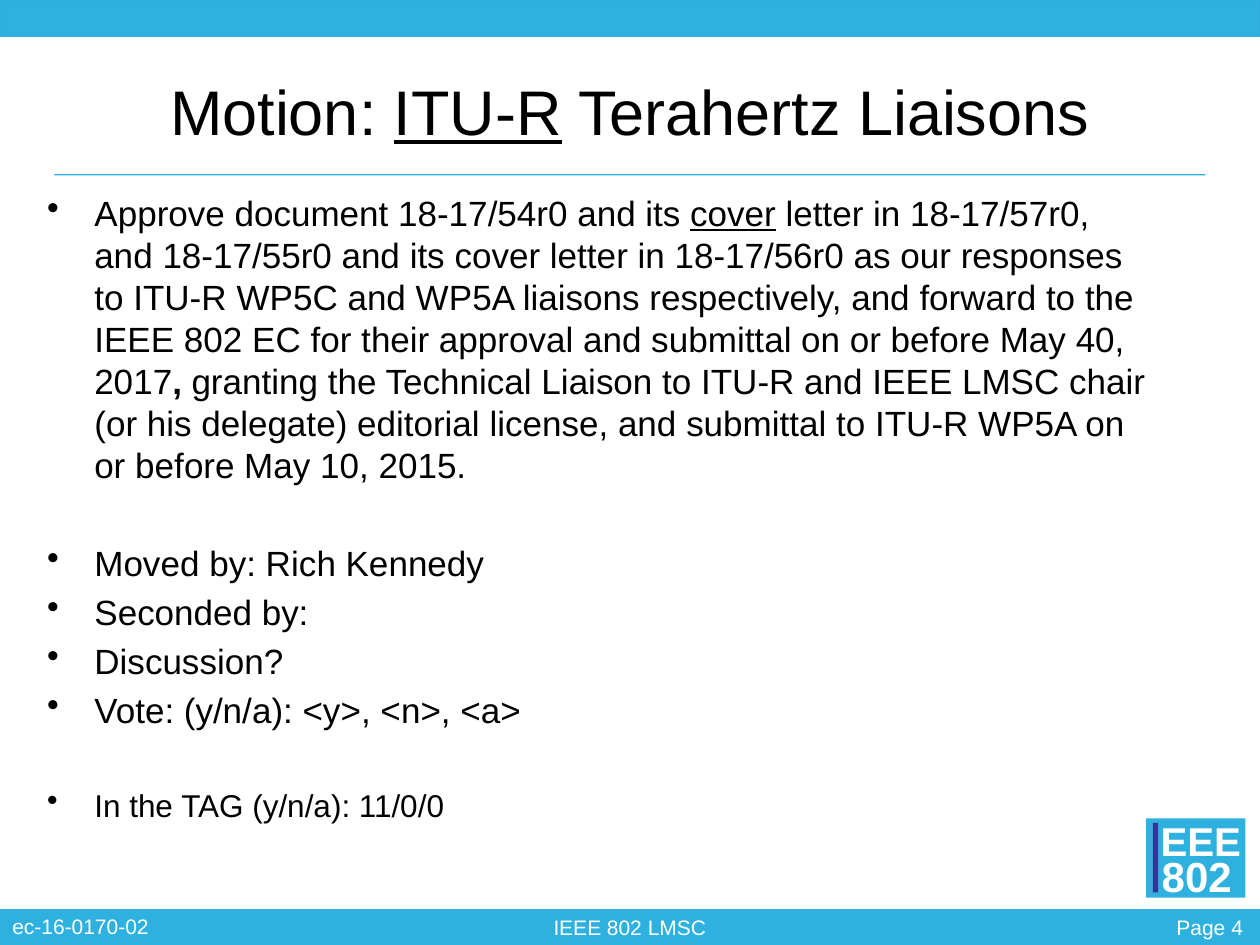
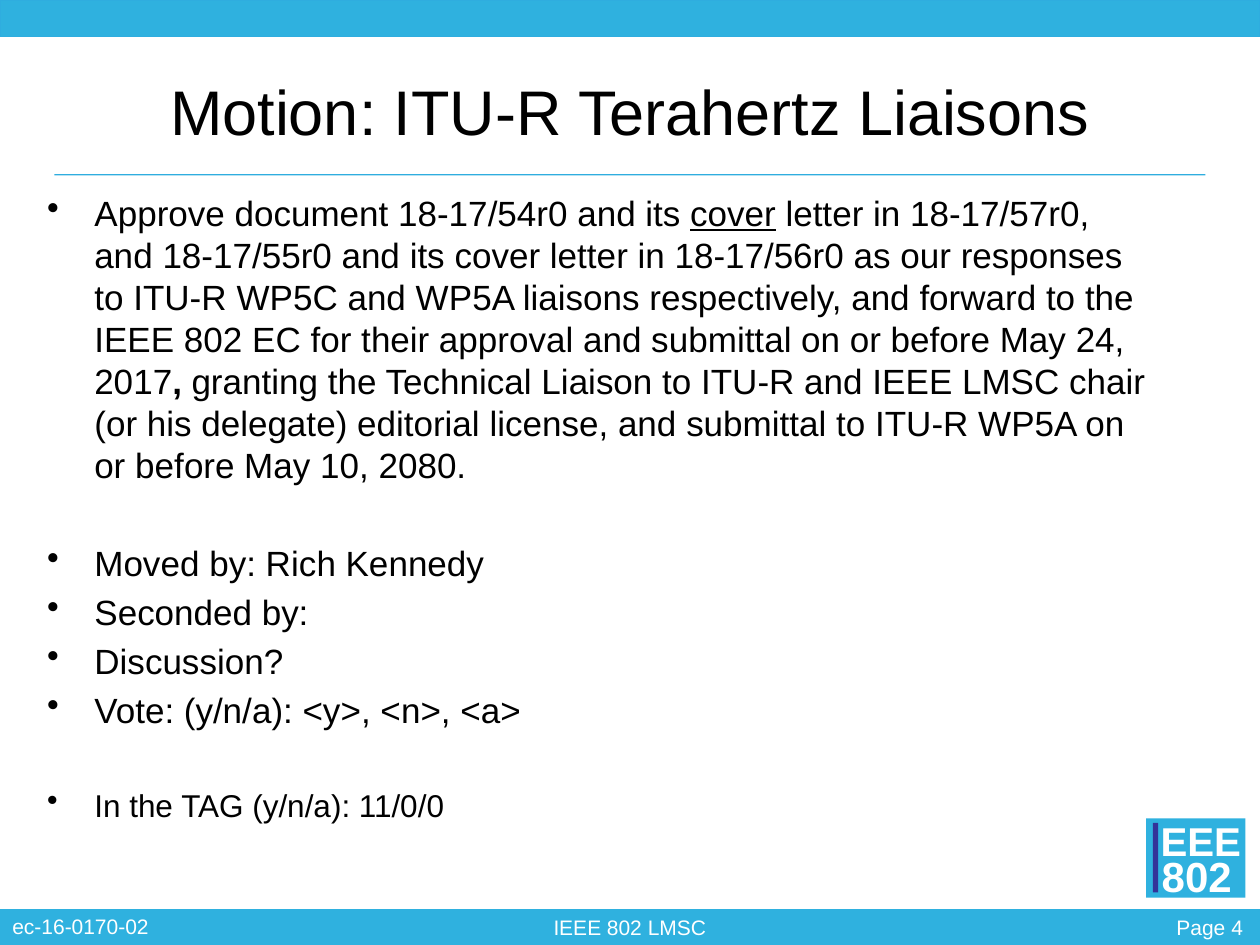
ITU-R at (478, 115) underline: present -> none
40: 40 -> 24
2015: 2015 -> 2080
